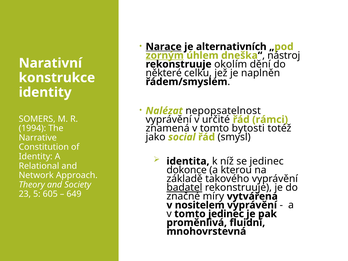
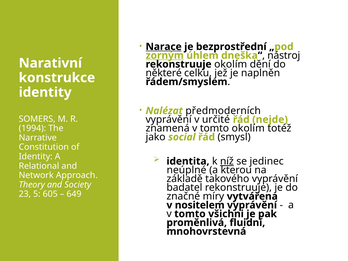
alternativních: alternativních -> bezprostřední
nepopsatelnost: nepopsatelnost -> předmoderních
rámci: rámci -> nejde
tomto bytosti: bytosti -> okolím
níž underline: none -> present
dokonce: dokonce -> neúplné
badatel underline: present -> none
tomto jedinec: jedinec -> všichni
